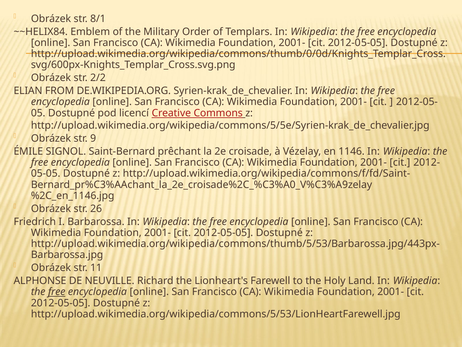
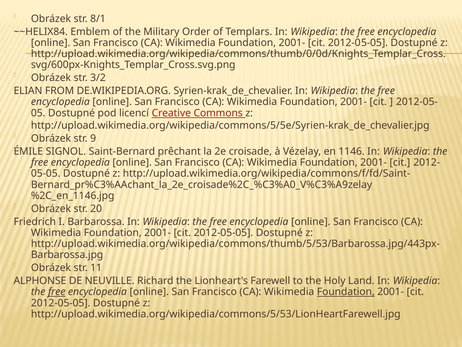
2/2: 2/2 -> 3/2
26: 26 -> 20
Foundation at (346, 291) underline: none -> present
